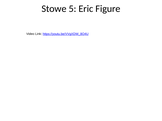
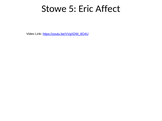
Figure: Figure -> Affect
